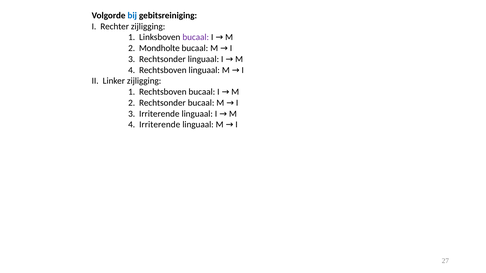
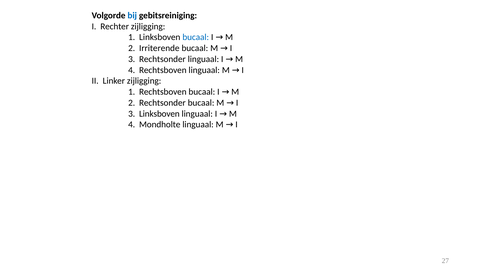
bucaal at (196, 37) colour: purple -> blue
Mondholte: Mondholte -> Irriterende
3 Irriterende: Irriterende -> Linksboven
4 Irriterende: Irriterende -> Mondholte
